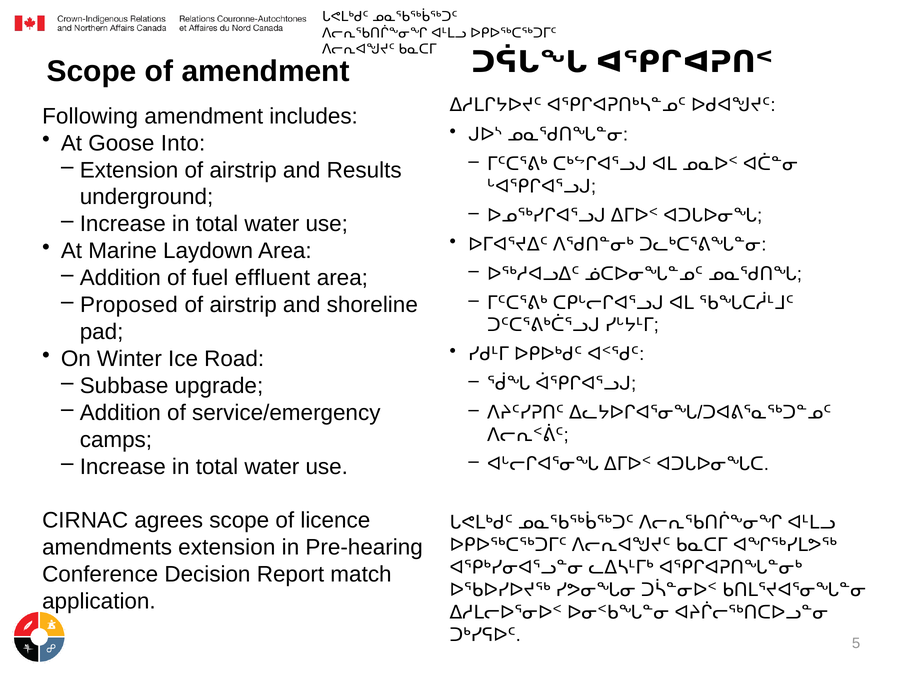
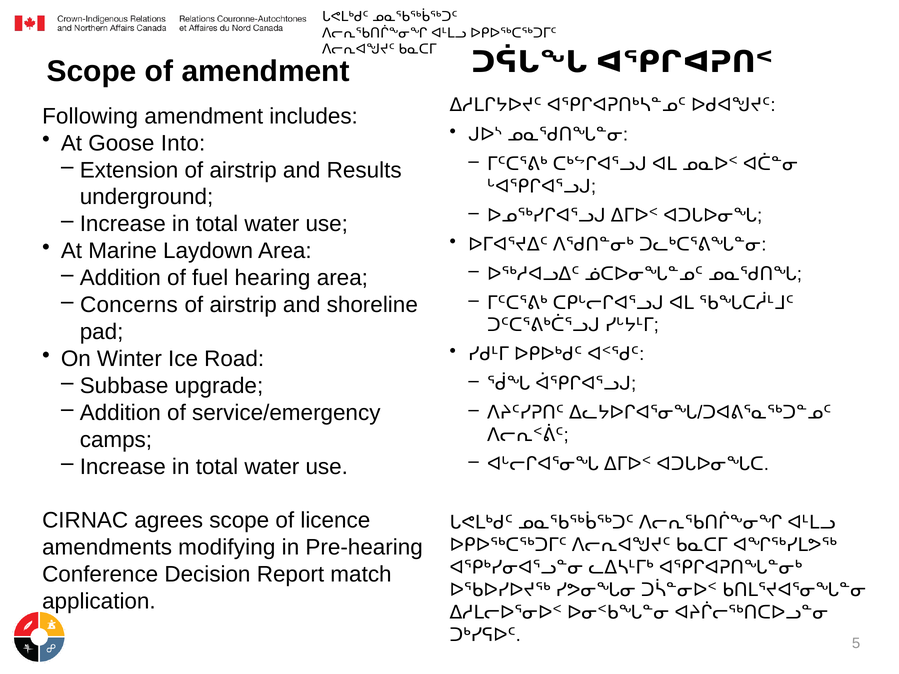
effluent: effluent -> hearing
Proposed: Proposed -> Concerns
amendments extension: extension -> modifying
